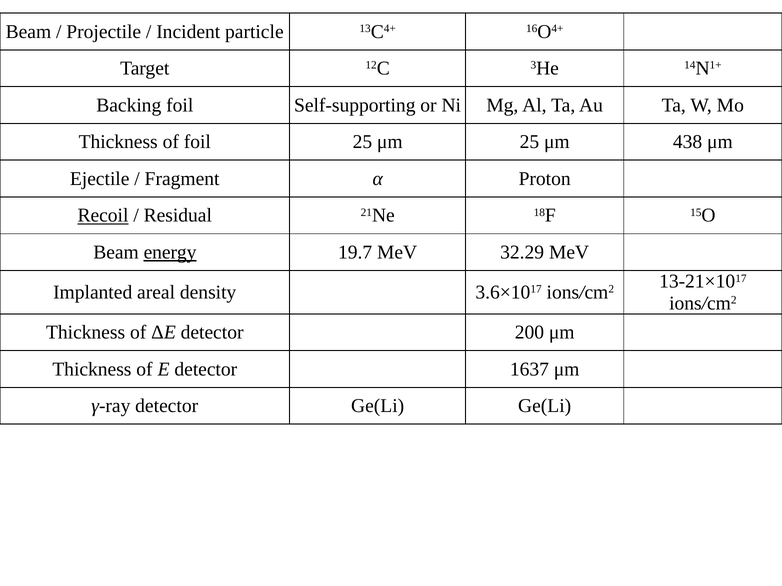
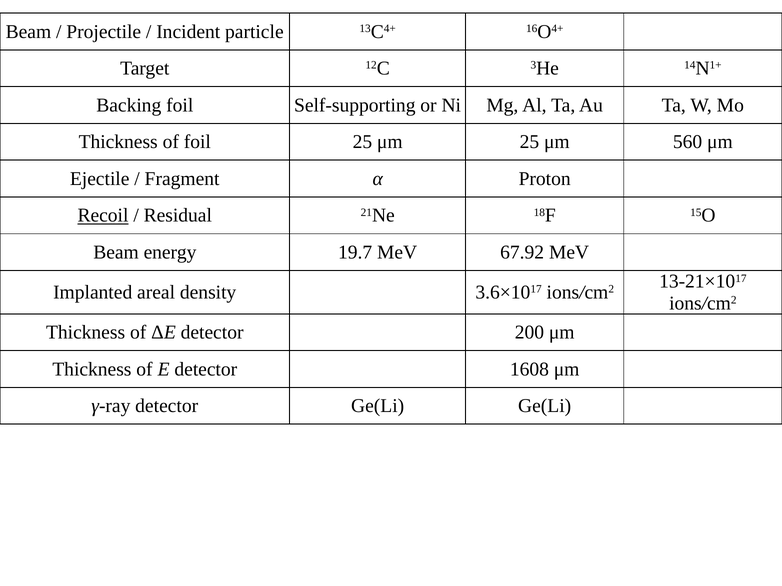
438: 438 -> 560
energy underline: present -> none
32.29: 32.29 -> 67.92
1637: 1637 -> 1608
